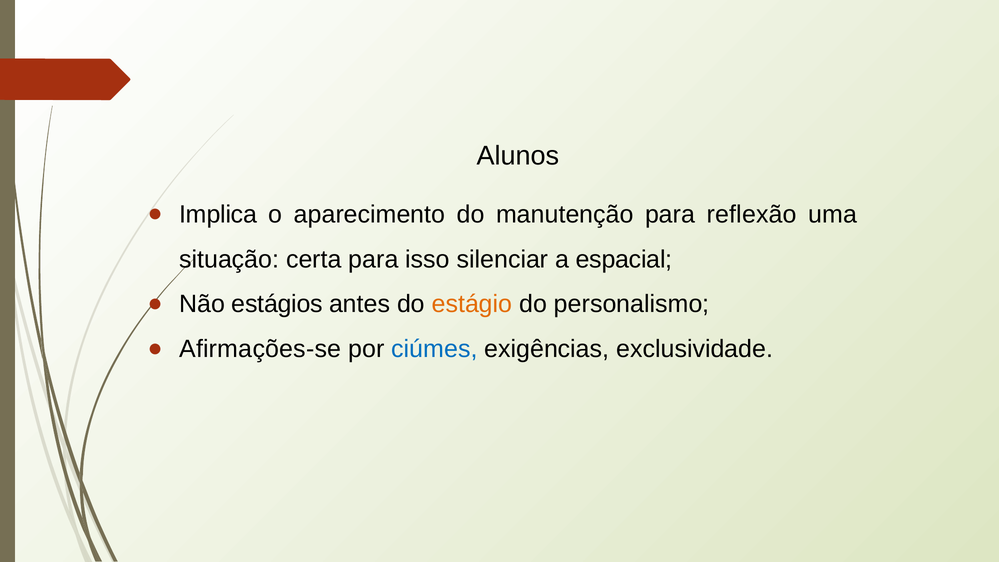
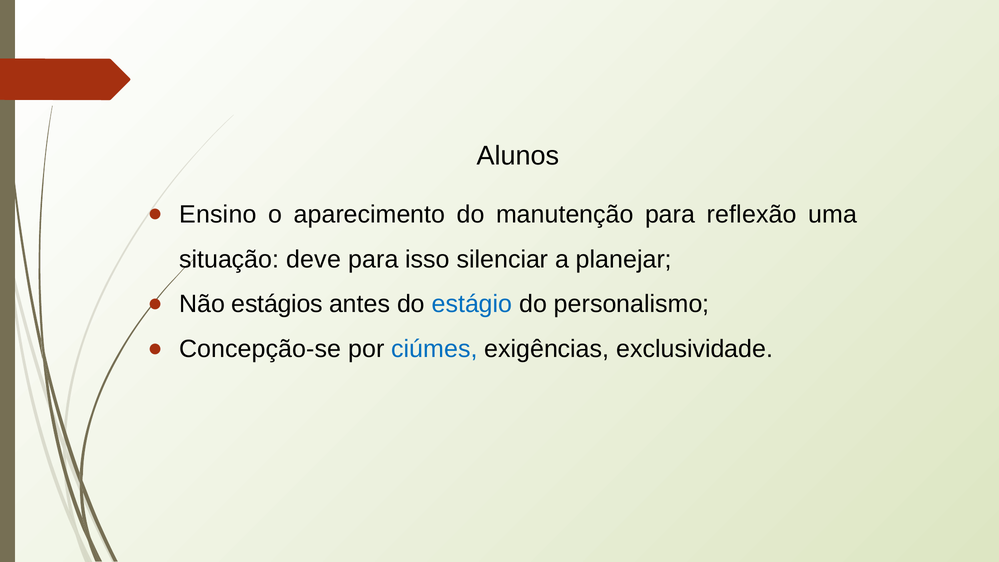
Implica: Implica -> Ensino
certa: certa -> deve
espacial: espacial -> planejar
estágio colour: orange -> blue
Afirmações-se: Afirmações-se -> Concepção-se
